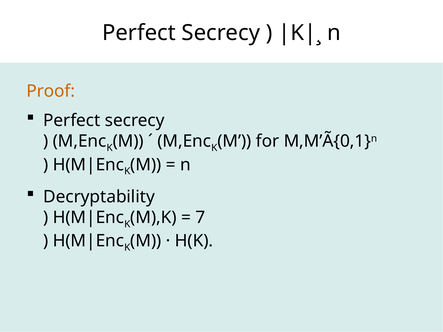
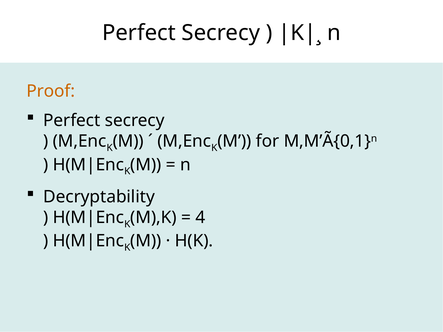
7: 7 -> 4
